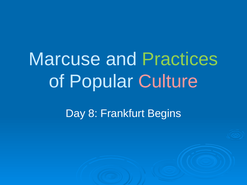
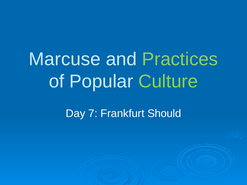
Culture colour: pink -> light green
8: 8 -> 7
Begins: Begins -> Should
